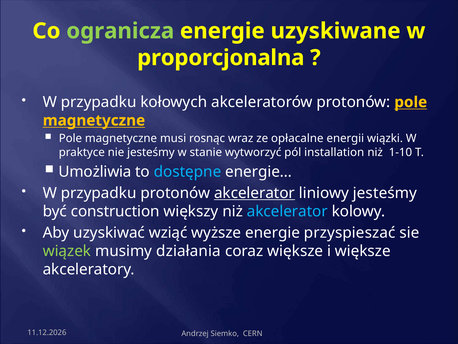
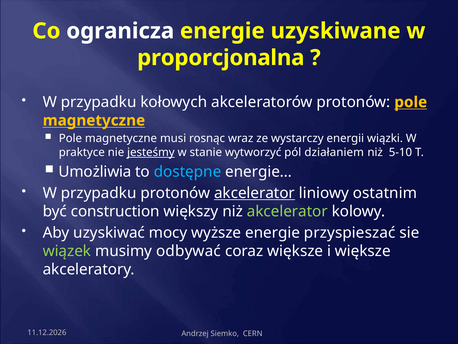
ogranicza colour: light green -> white
opłacalne: opłacalne -> wystarczy
jesteśmy at (151, 152) underline: none -> present
installation: installation -> działaniem
1-10: 1-10 -> 5-10
liniowy jesteśmy: jesteśmy -> ostatnim
akcelerator at (287, 211) colour: light blue -> light green
wziąć: wziąć -> mocy
działania: działania -> odbywać
